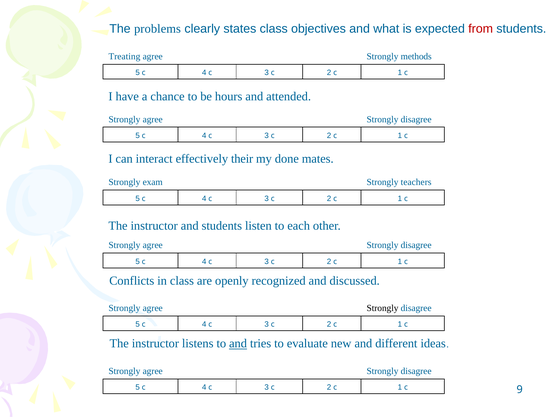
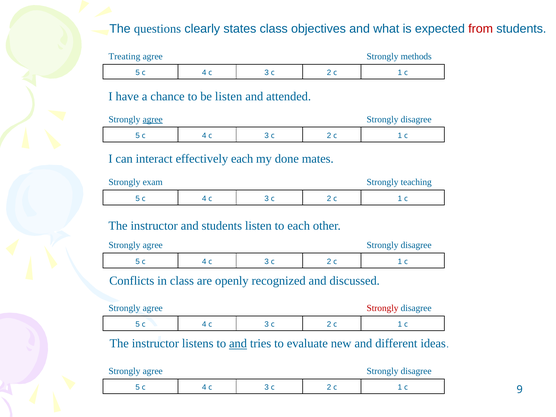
problems: problems -> questions
be hours: hours -> listen
agree at (153, 119) underline: none -> present
effectively their: their -> each
teachers: teachers -> teaching
Strongly at (383, 308) colour: black -> red
